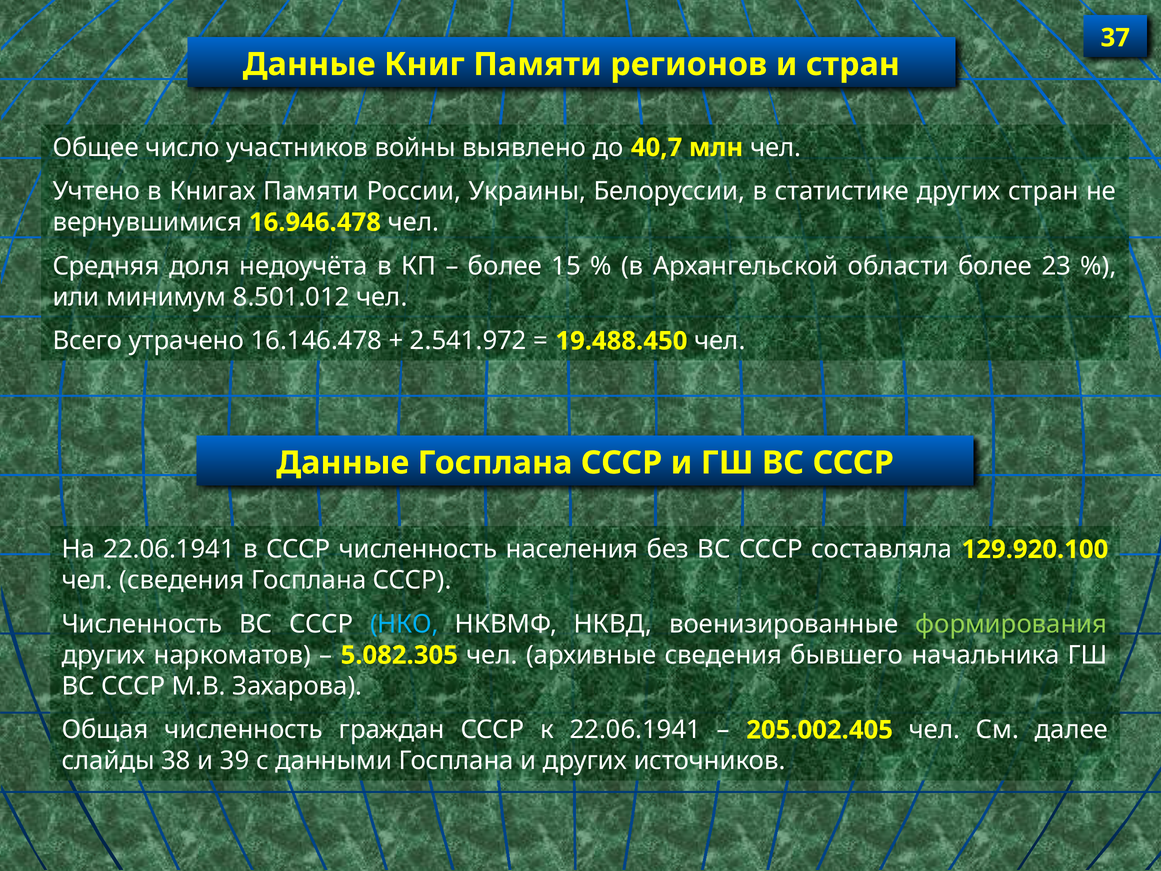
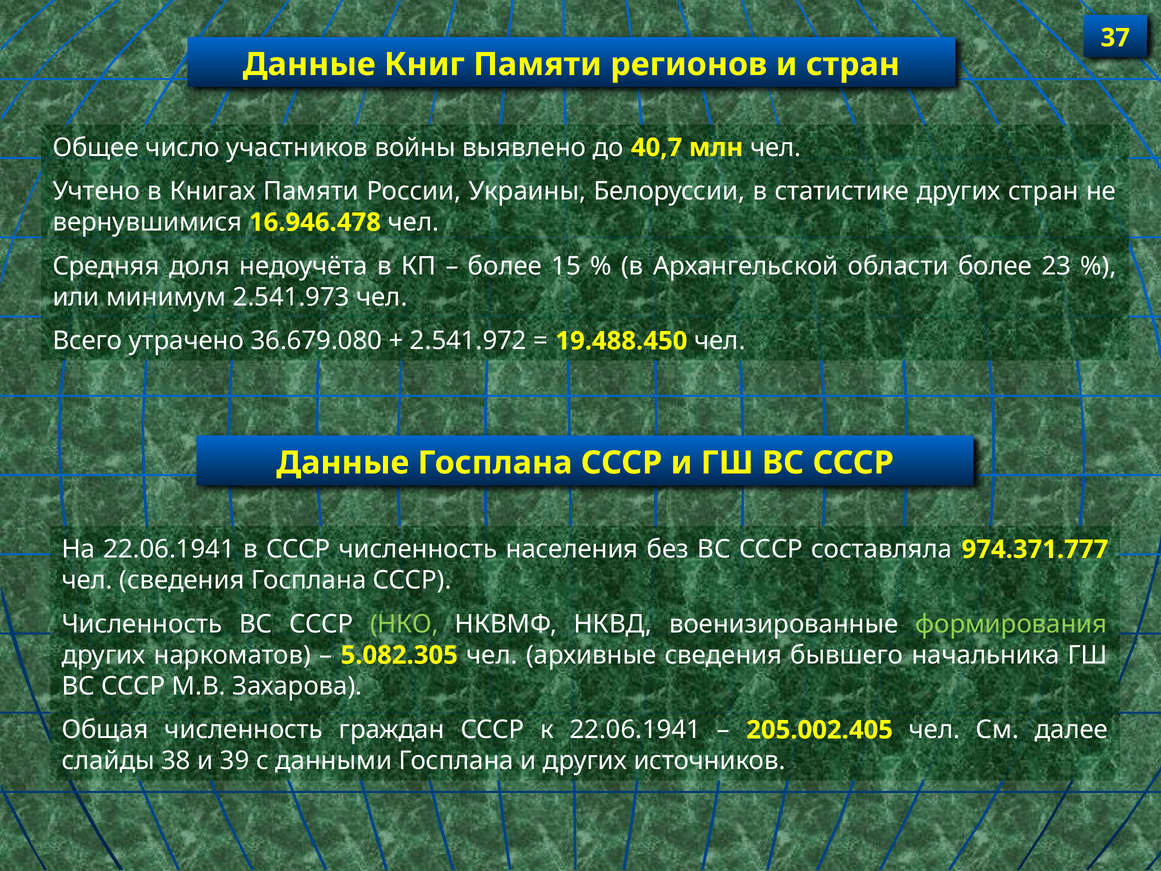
8.501.012: 8.501.012 -> 2.541.973
16.146.478: 16.146.478 -> 36.679.080
129.920.100: 129.920.100 -> 974.371.777
НКО colour: light blue -> light green
